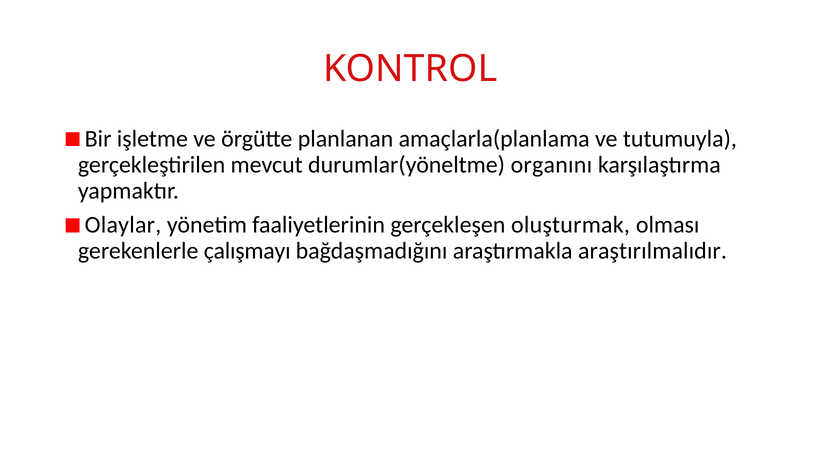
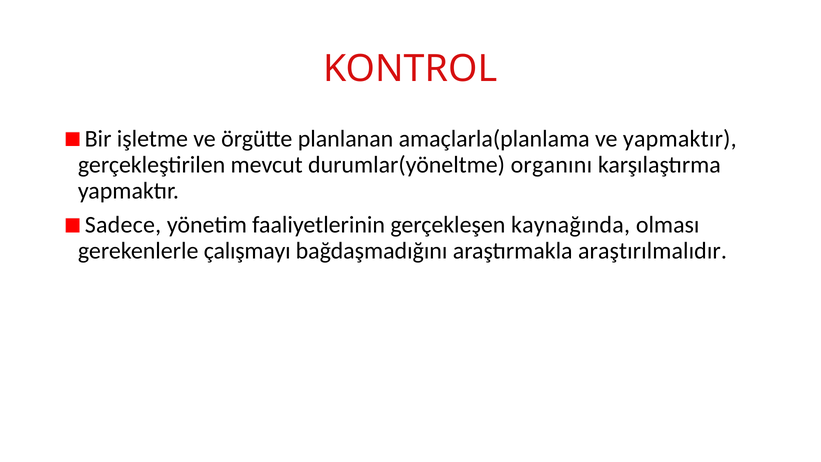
ve tutumuyla: tutumuyla -> yapmaktır
Olaylar: Olaylar -> Sadece
oluşturmak: oluşturmak -> kaynağında
